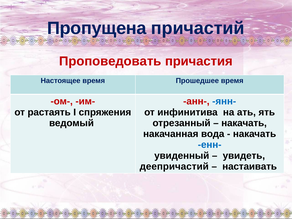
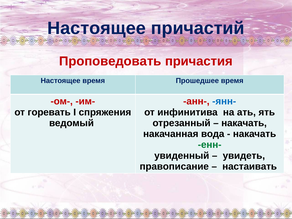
Пропущена at (97, 28): Пропущена -> Настоящее
растаять: растаять -> горевать
енн- colour: blue -> green
деепричастий: деепричастий -> правописание
